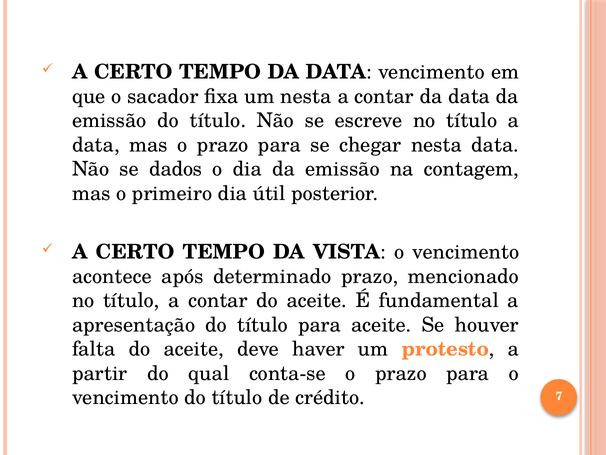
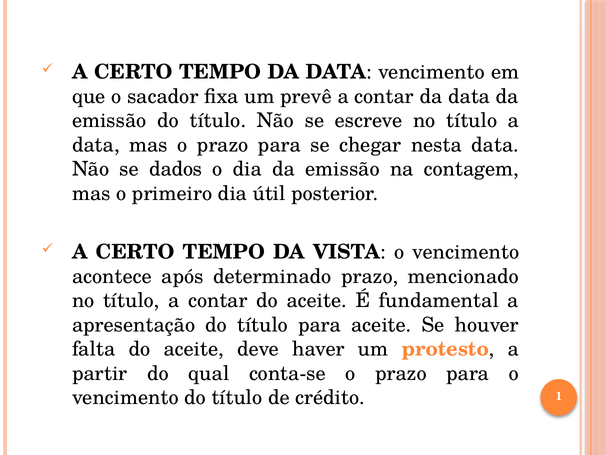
um nesta: nesta -> prevê
7: 7 -> 1
